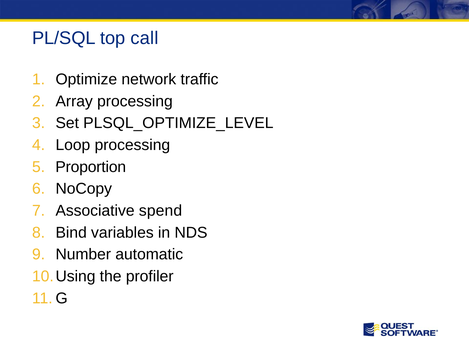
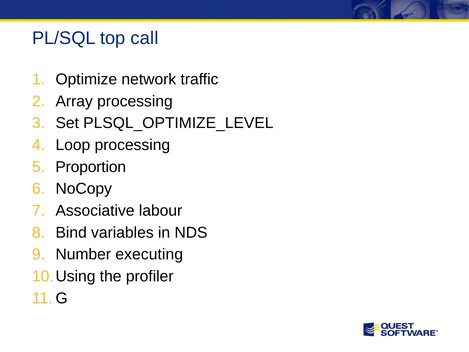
spend: spend -> labour
automatic: automatic -> executing
